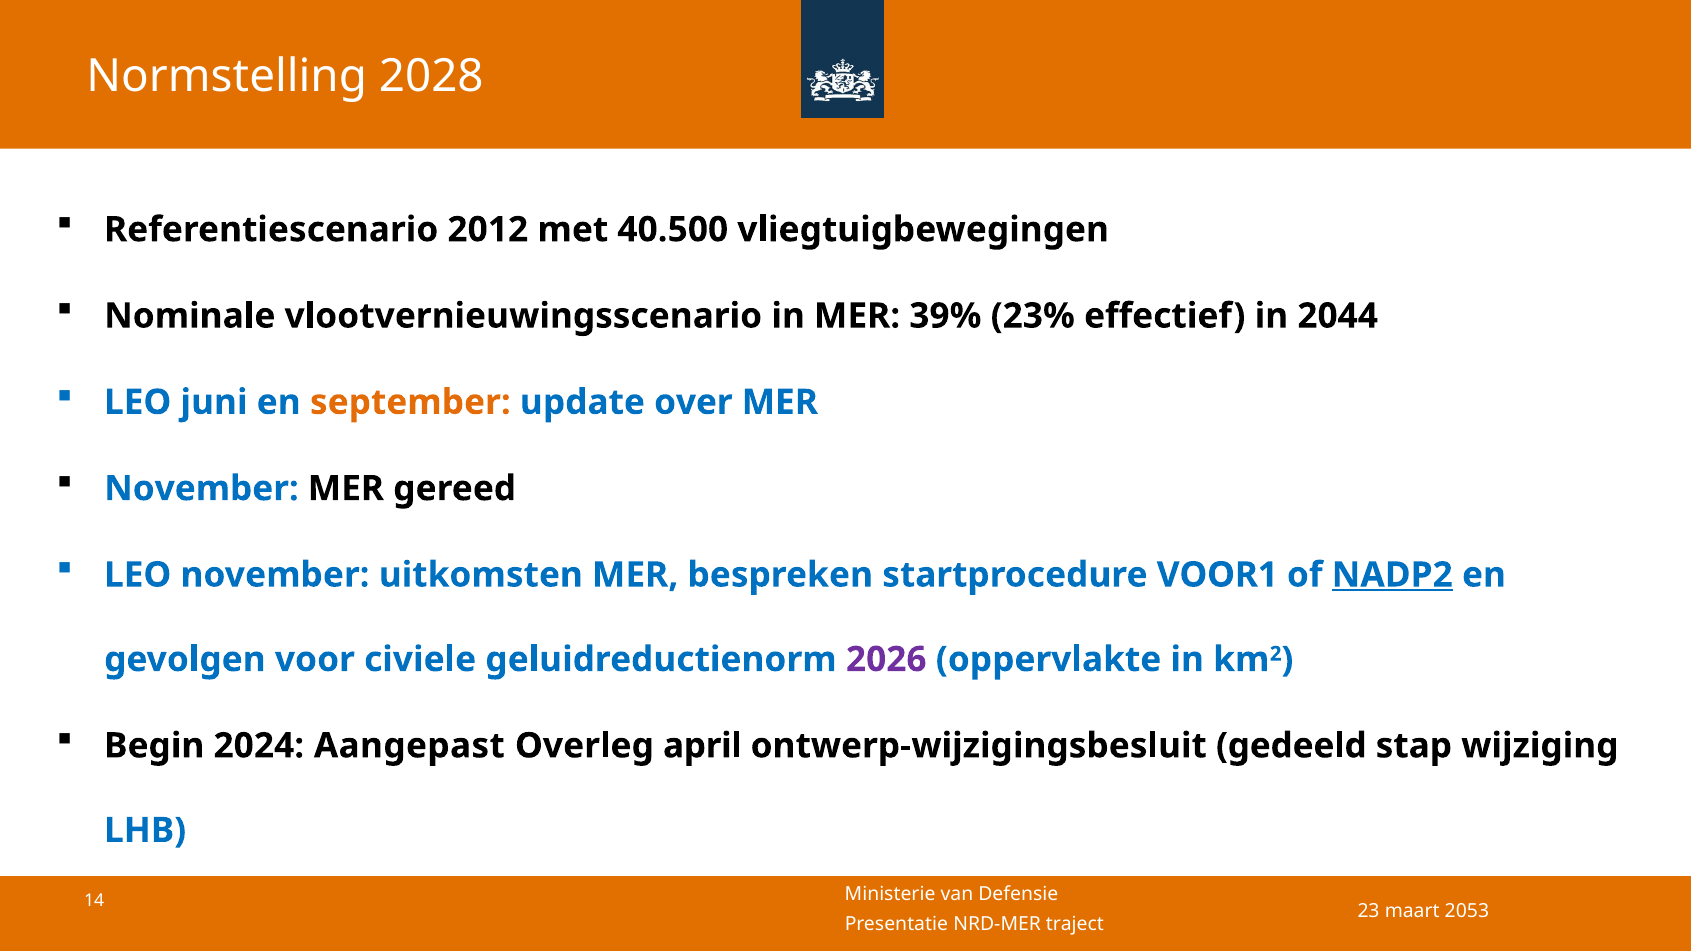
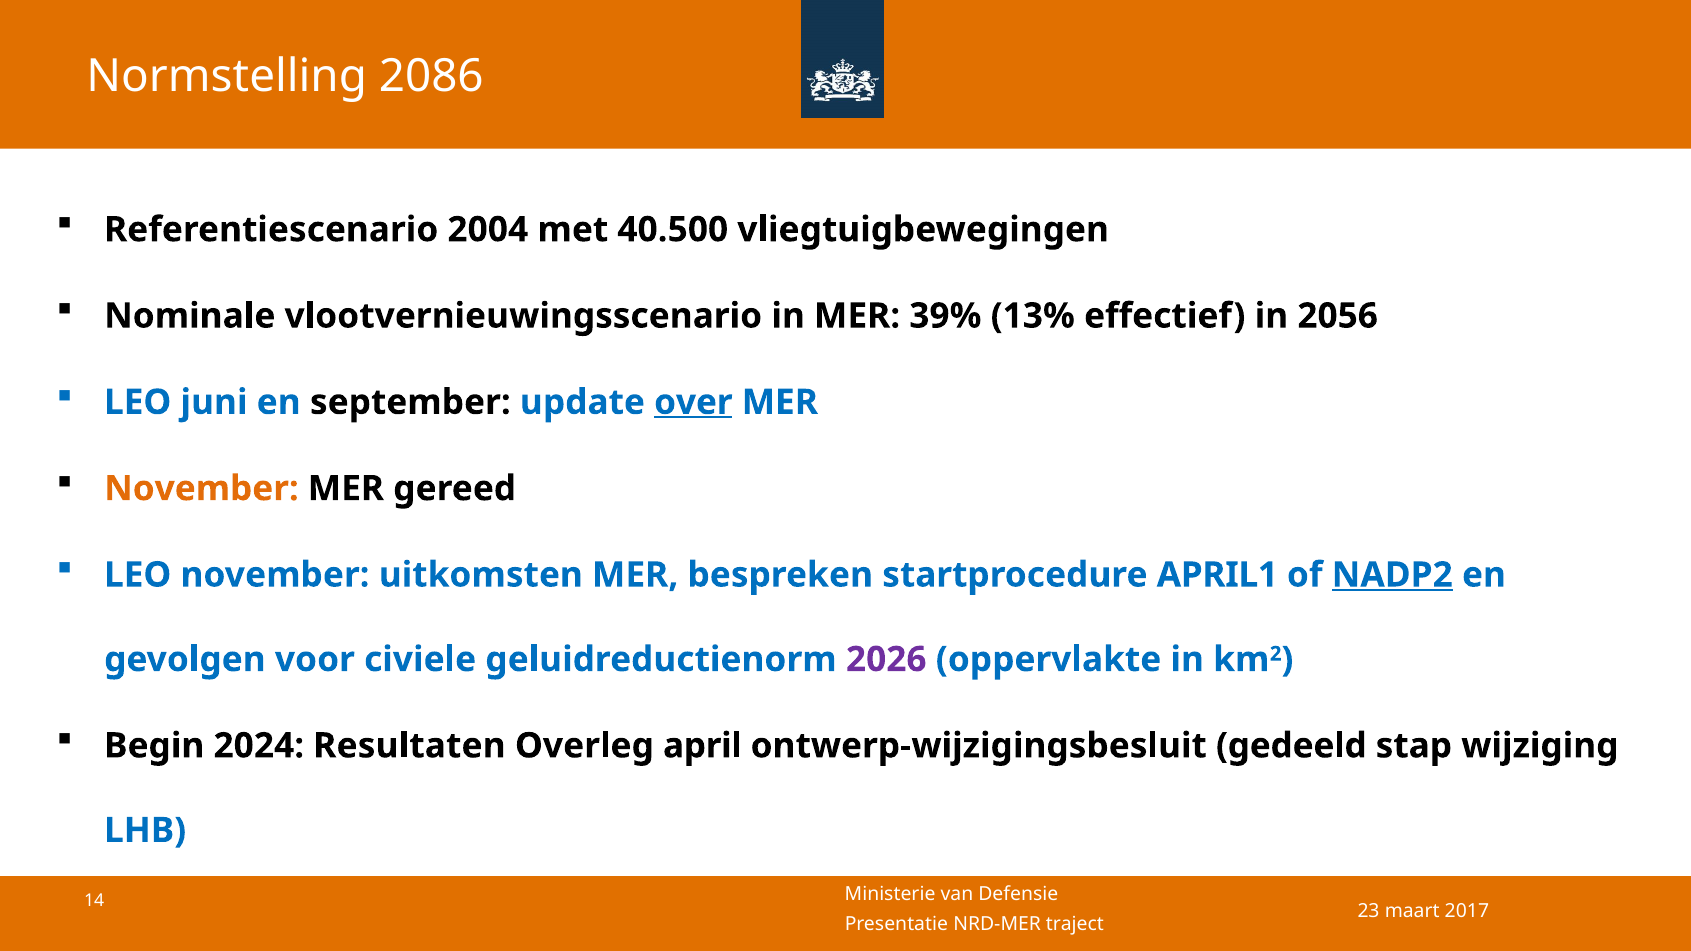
2028: 2028 -> 2086
2012: 2012 -> 2004
23%: 23% -> 13%
2044: 2044 -> 2056
september at (410, 402) colour: orange -> black
over underline: none -> present
November at (201, 489) colour: blue -> orange
VOOR1: VOOR1 -> APRIL1
Aangepast: Aangepast -> Resultaten
2053: 2053 -> 2017
